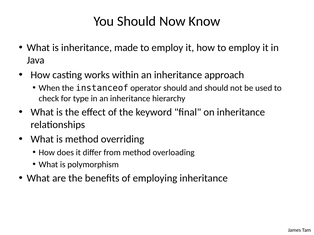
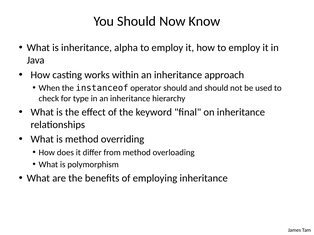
made: made -> alpha
